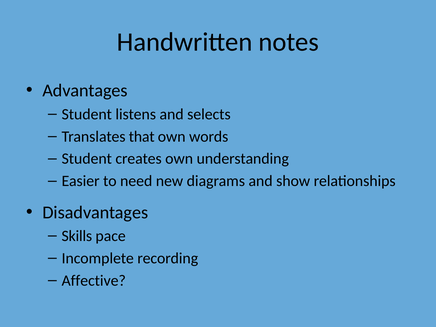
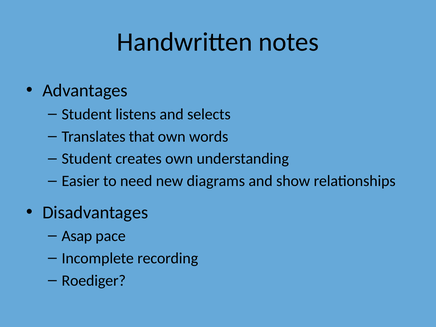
Skills: Skills -> Asap
Affective: Affective -> Roediger
